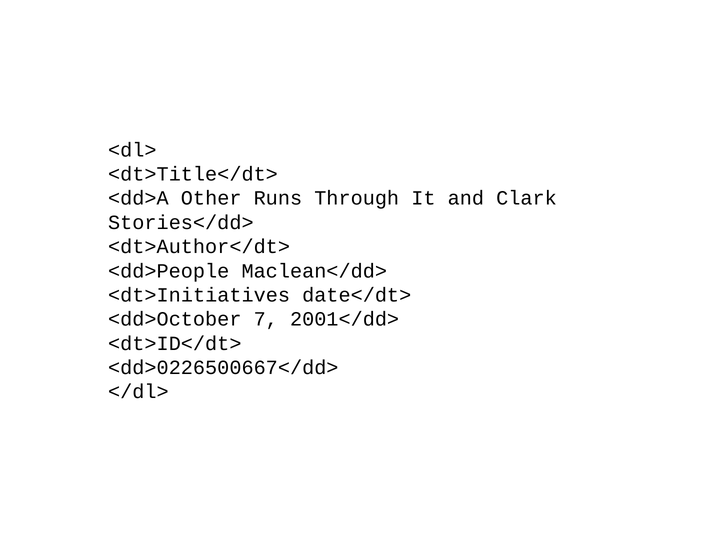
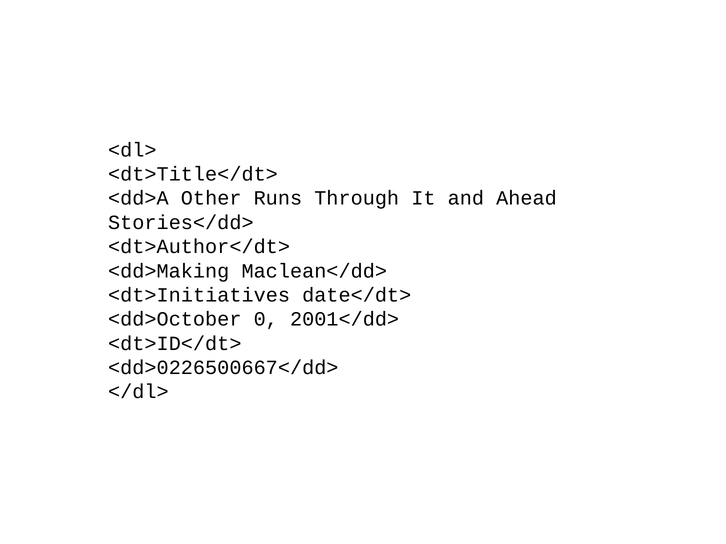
Clark: Clark -> Ahead
<dd>People: <dd>People -> <dd>Making
7: 7 -> 0
